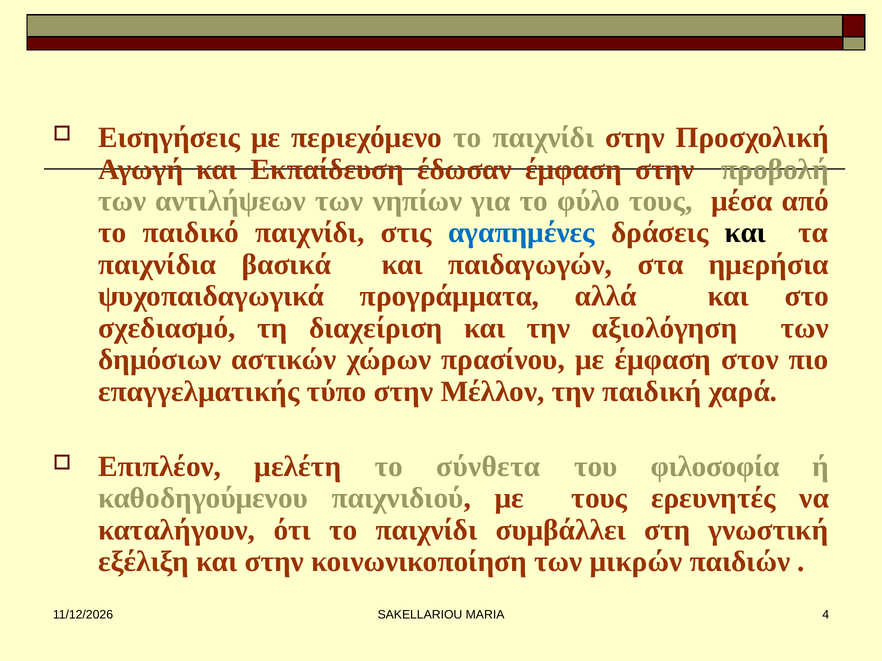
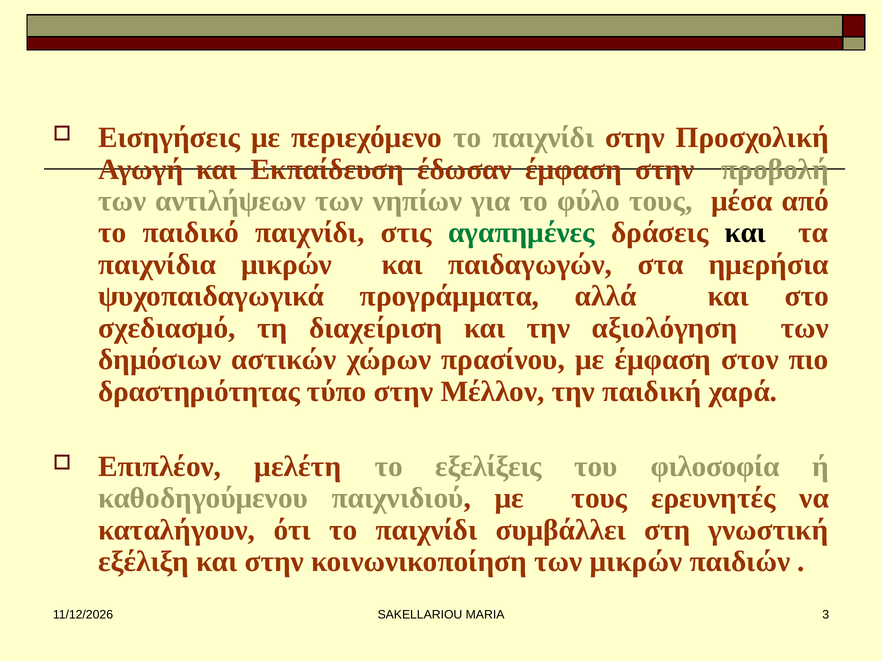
αγαπημένες colour: blue -> green
παιχνίδια βασικά: βασικά -> μικρών
επαγγελματικής: επαγγελματικής -> δραστηριότητας
σύνθετα: σύνθετα -> εξελίξεις
4: 4 -> 3
